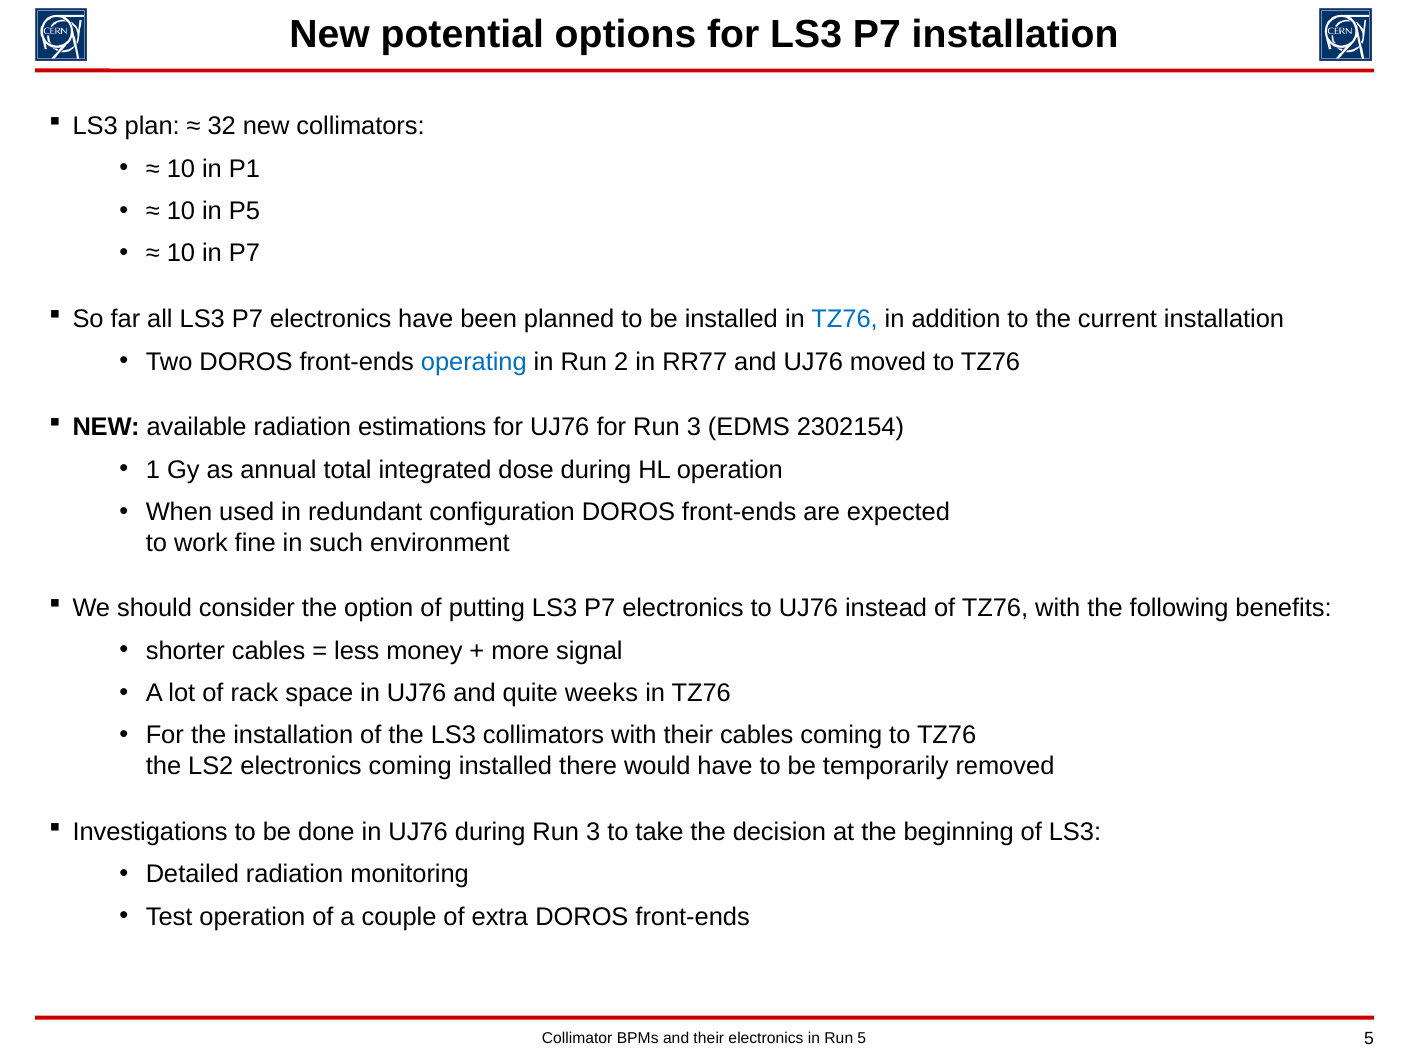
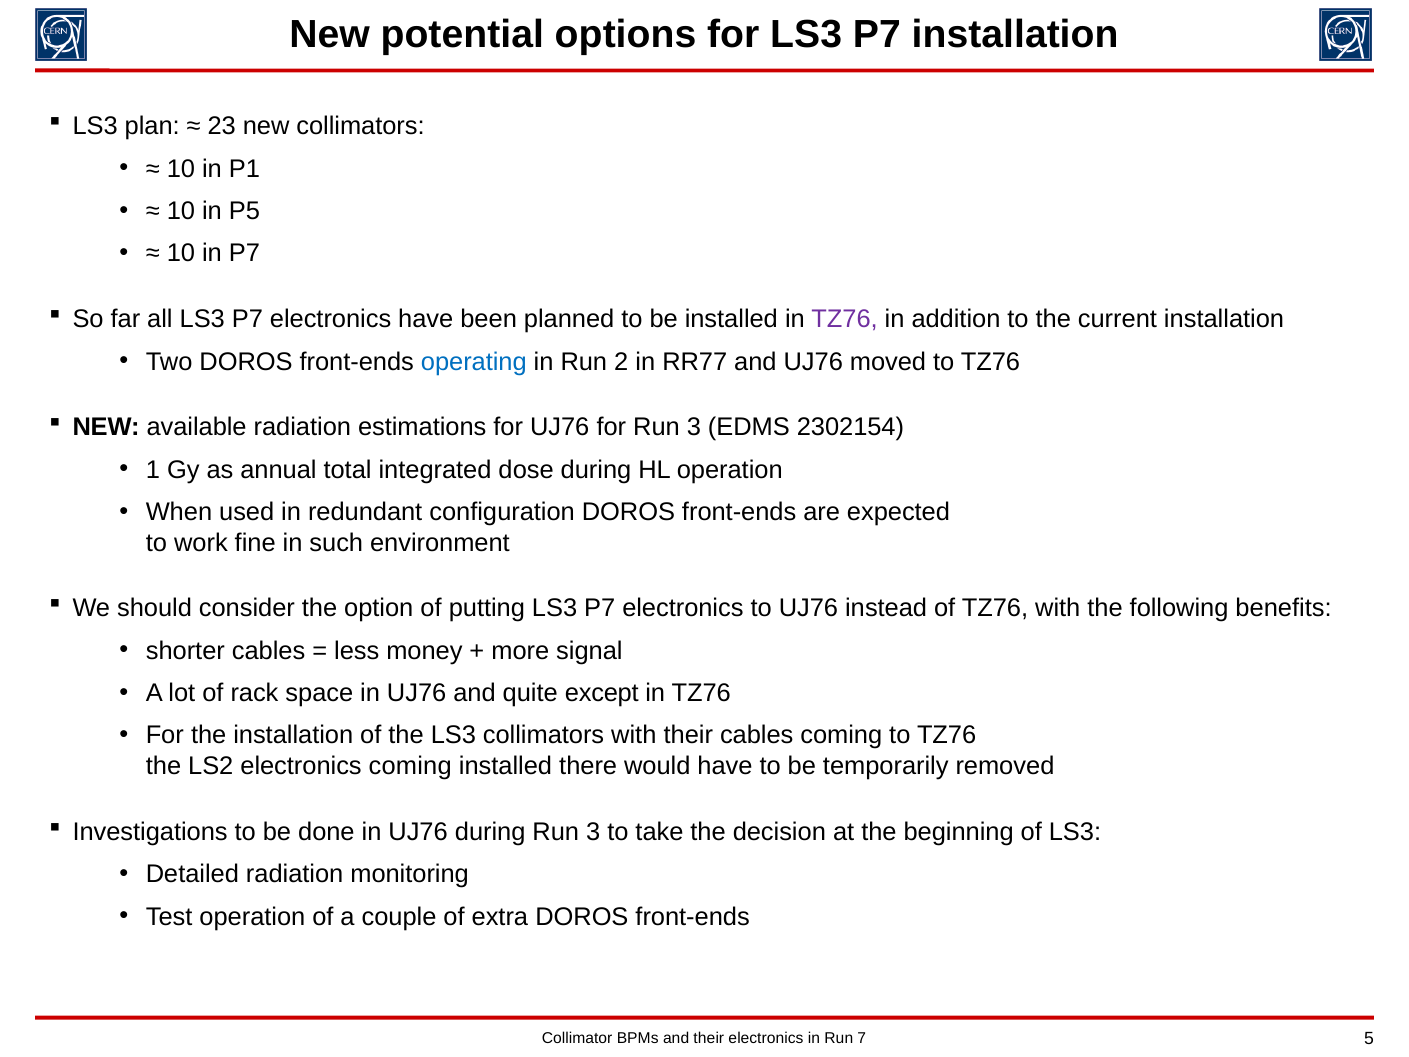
32: 32 -> 23
TZ76 at (845, 319) colour: blue -> purple
weeks: weeks -> except
Run 5: 5 -> 7
